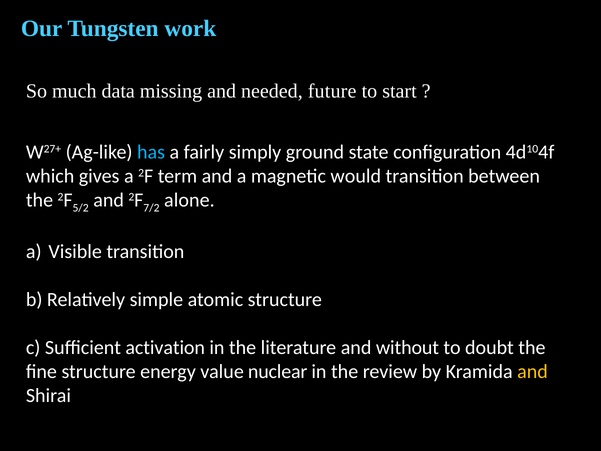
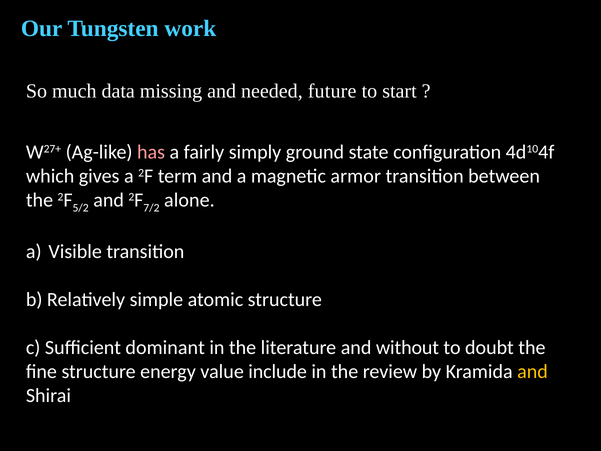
has colour: light blue -> pink
would: would -> armor
activation: activation -> dominant
nuclear: nuclear -> include
